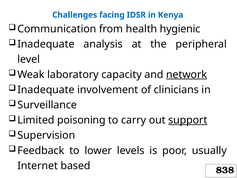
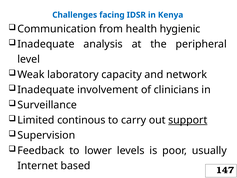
network underline: present -> none
poisoning: poisoning -> continous
838: 838 -> 147
